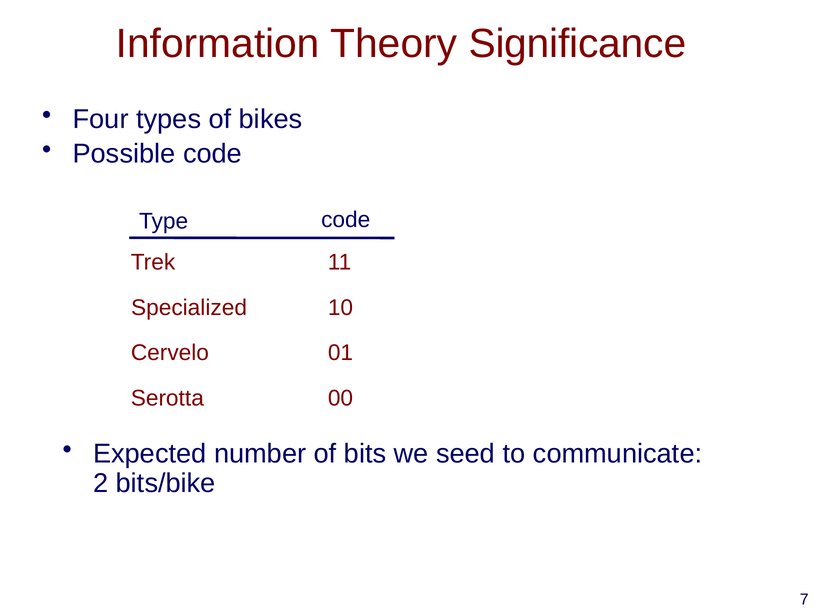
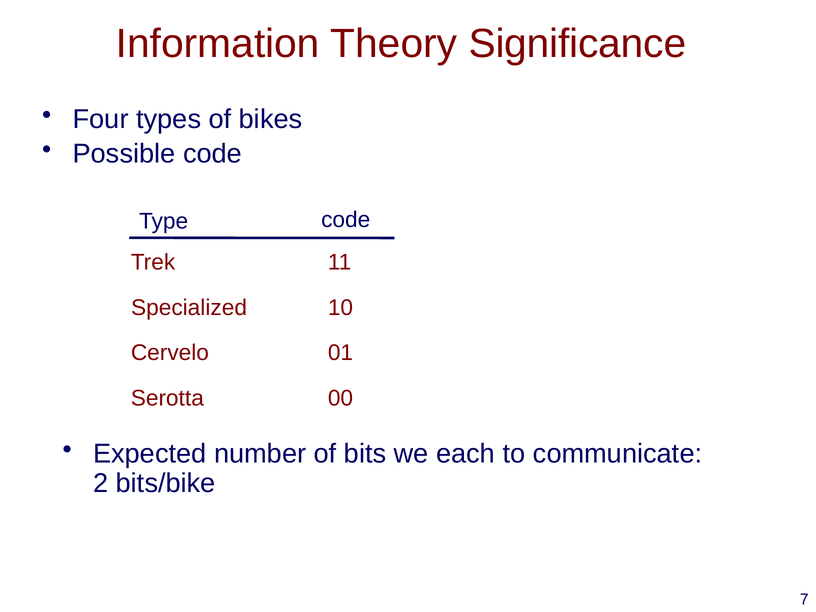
seed: seed -> each
